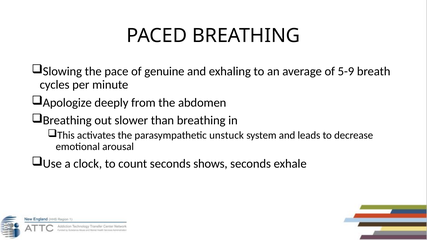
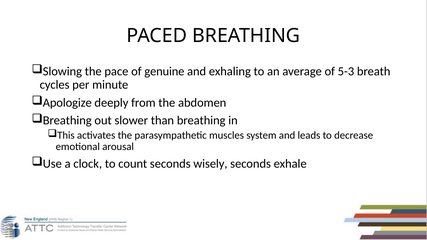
5-9: 5-9 -> 5-3
unstuck: unstuck -> muscles
shows: shows -> wisely
